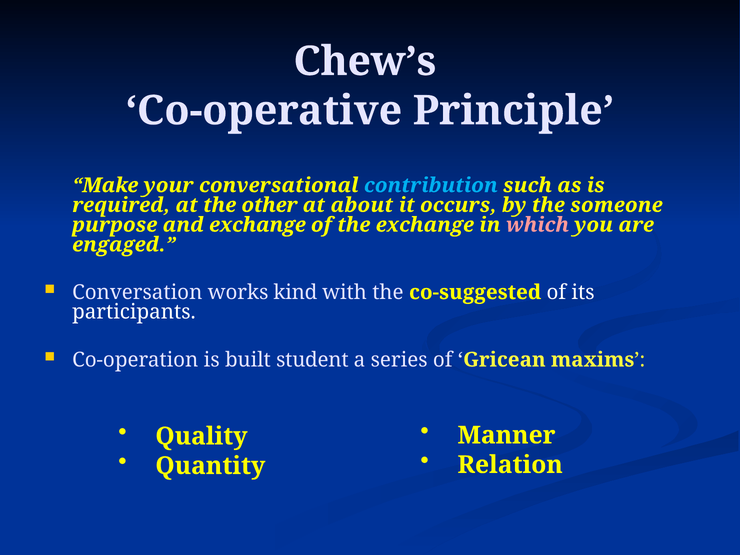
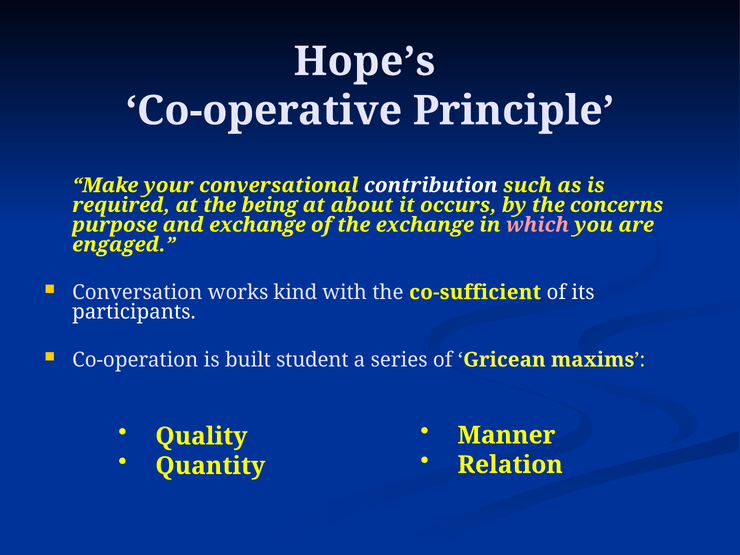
Chew’s: Chew’s -> Hope’s
contribution colour: light blue -> white
other: other -> being
someone: someone -> concerns
co-suggested: co-suggested -> co-sufficient
